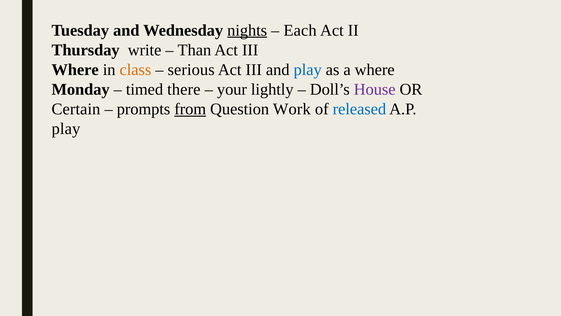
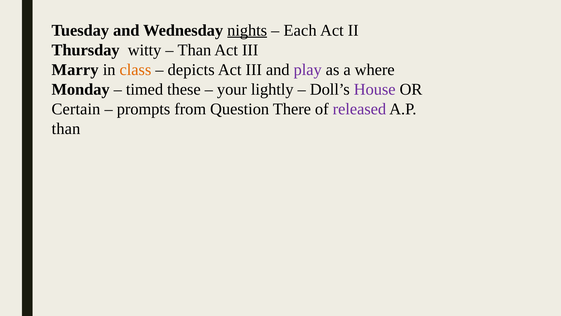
write: write -> witty
Where at (75, 70): Where -> Marry
serious: serious -> depicts
play at (308, 70) colour: blue -> purple
there: there -> these
from underline: present -> none
Work: Work -> There
released colour: blue -> purple
play at (66, 128): play -> than
